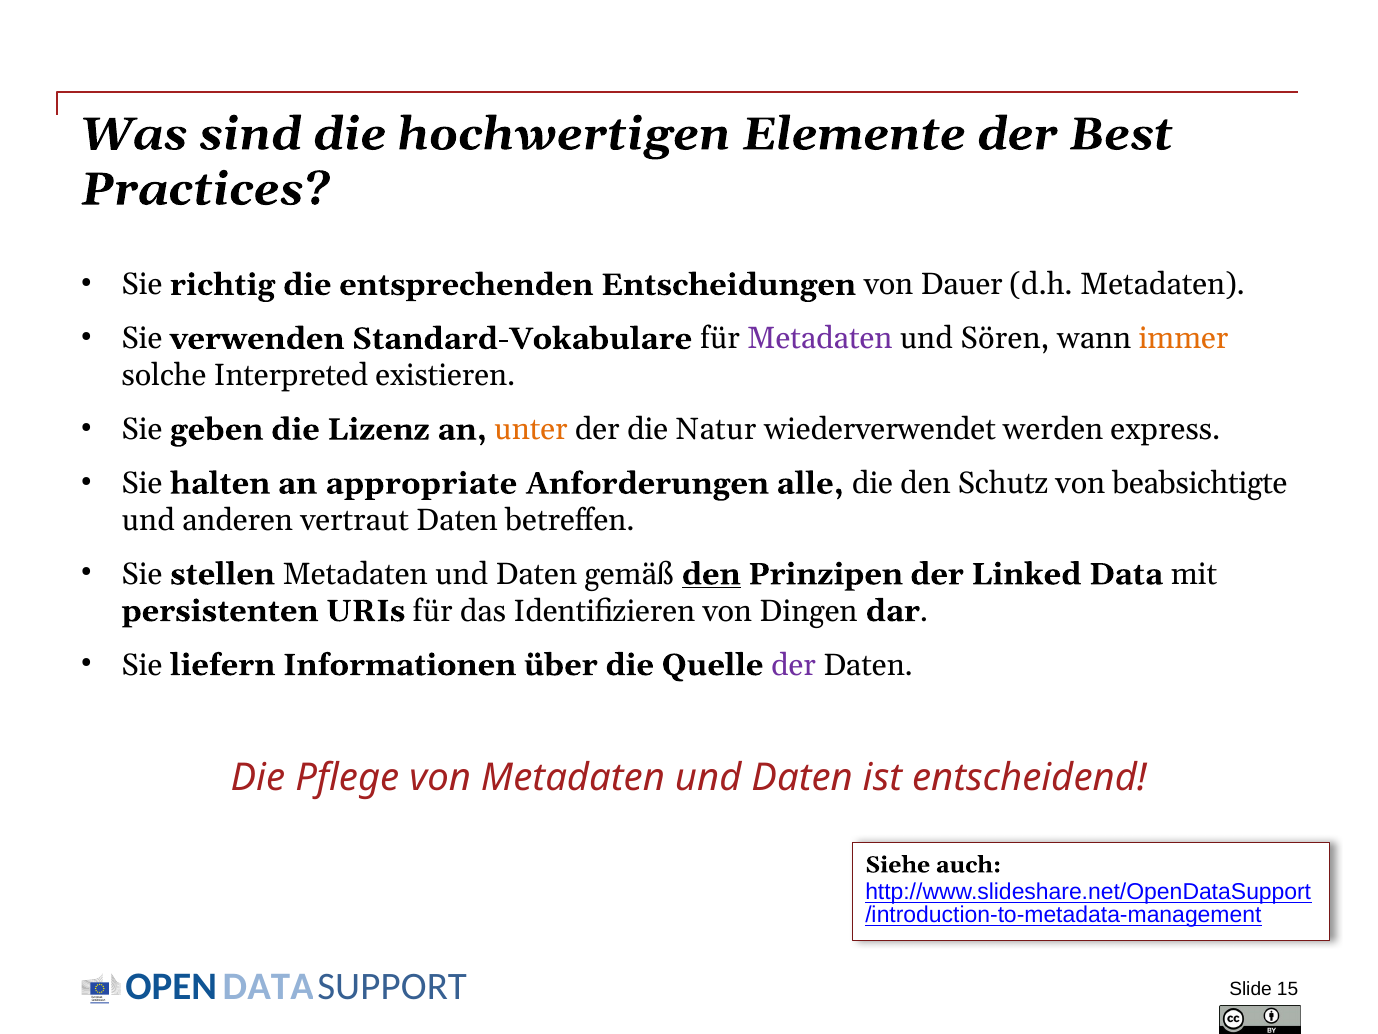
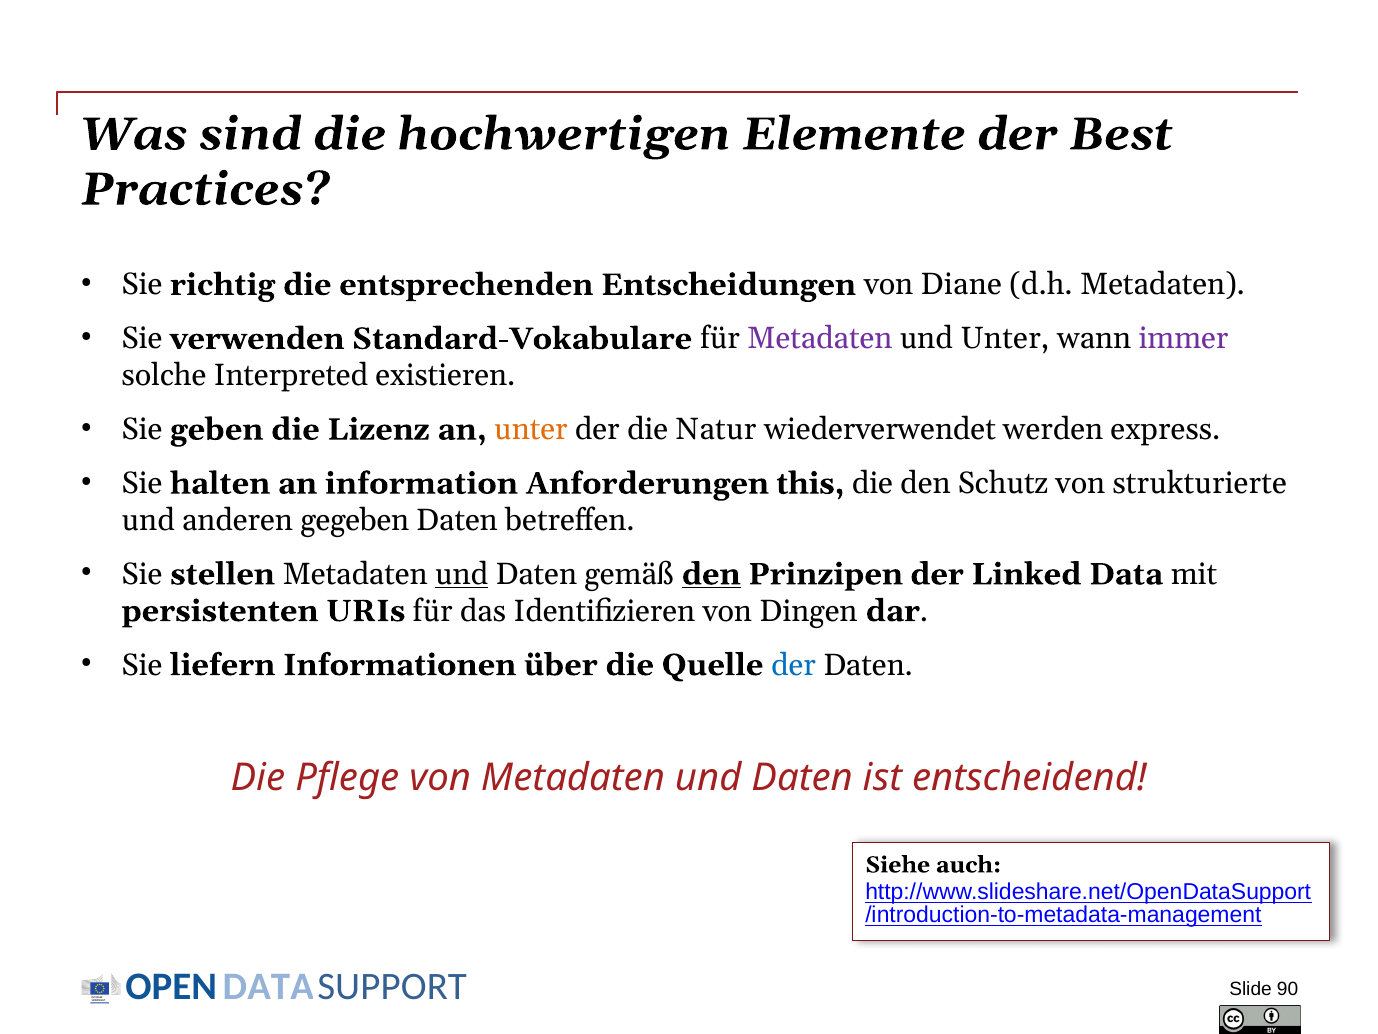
Dauer: Dauer -> Diane
und Sören: Sören -> Unter
immer colour: orange -> purple
appropriate: appropriate -> information
alle: alle -> this
beabsichtigte: beabsichtigte -> strukturierte
vertraut: vertraut -> gegeben
und at (462, 574) underline: none -> present
der at (794, 665) colour: purple -> blue
15: 15 -> 90
